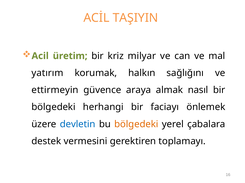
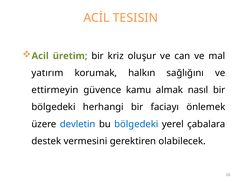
TAŞIYIN: TAŞIYIN -> TESISIN
milyar: milyar -> oluşur
araya: araya -> kamu
bölgedeki at (136, 125) colour: orange -> blue
toplamayı: toplamayı -> olabilecek
